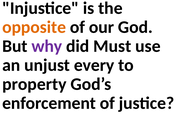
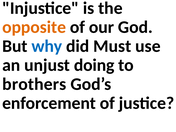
why colour: purple -> blue
every: every -> doing
property: property -> brothers
